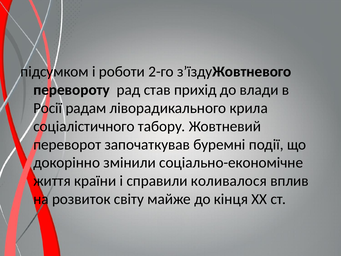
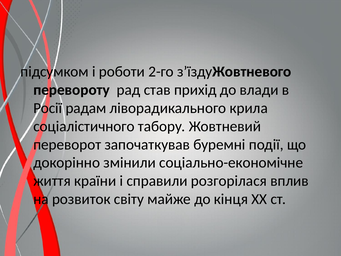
коливалося: коливалося -> розгорілася
